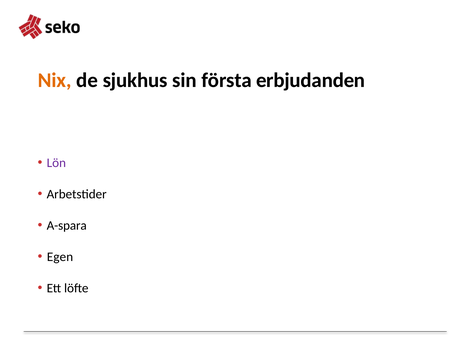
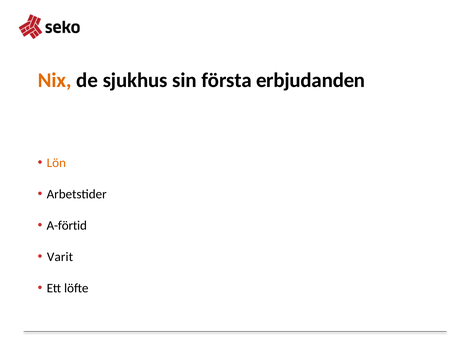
Lön colour: purple -> orange
A-spara: A-spara -> A-förtid
Egen: Egen -> Varit
